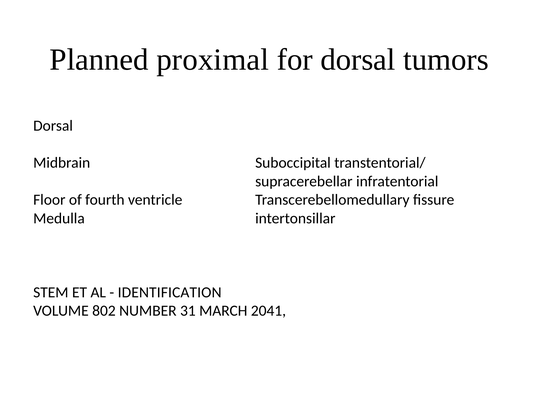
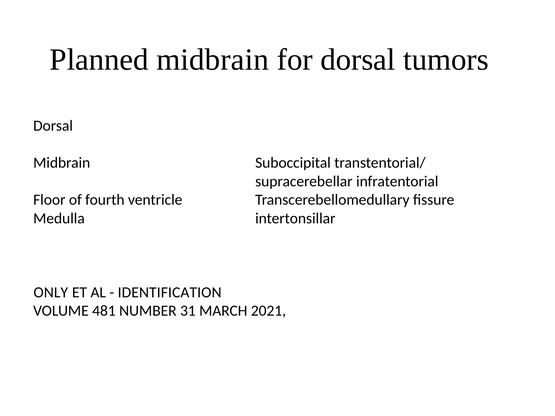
Planned proximal: proximal -> midbrain
STEM: STEM -> ONLY
802: 802 -> 481
2041: 2041 -> 2021
